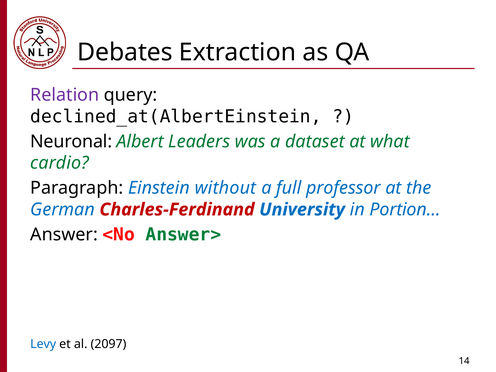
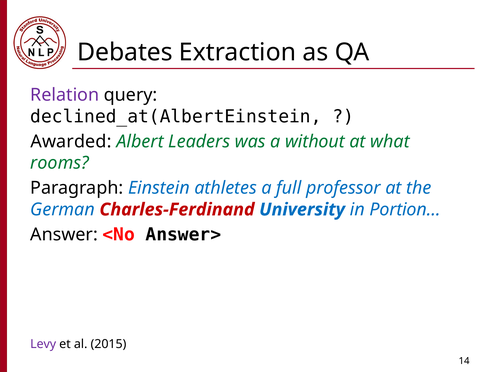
Neuronal: Neuronal -> Awarded
dataset: dataset -> without
cardio: cardio -> rooms
without: without -> athletes
Answer> colour: green -> black
Levy colour: blue -> purple
2097: 2097 -> 2015
